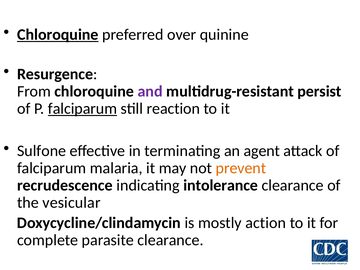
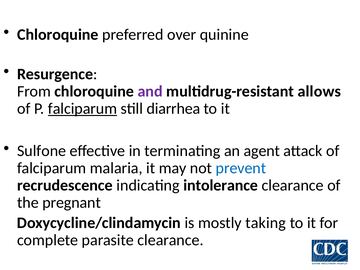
Chloroquine at (58, 35) underline: present -> none
persist: persist -> allows
reaction: reaction -> diarrhea
prevent colour: orange -> blue
vesicular: vesicular -> pregnant
action: action -> taking
